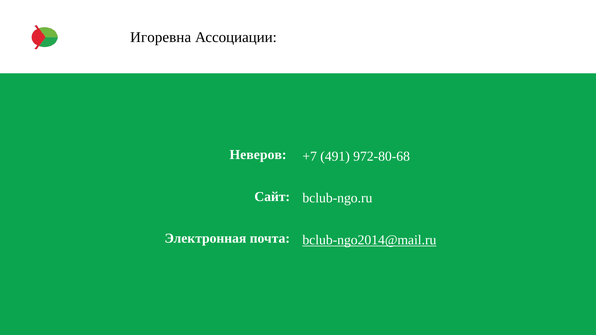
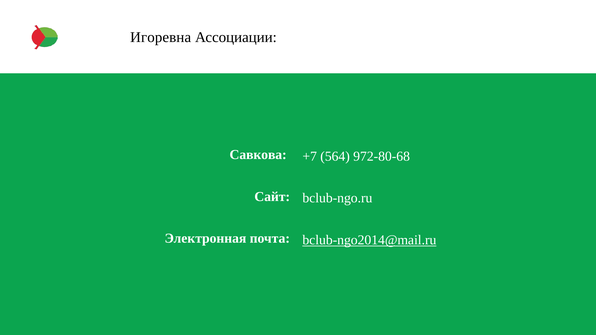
Неверов: Неверов -> Савкова
491: 491 -> 564
